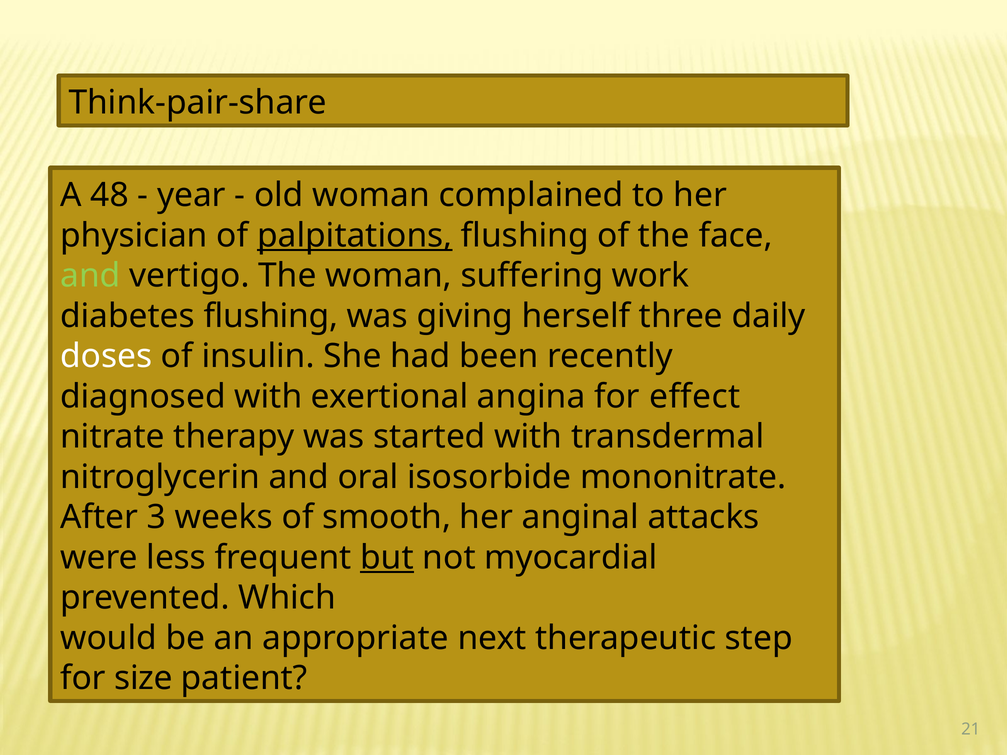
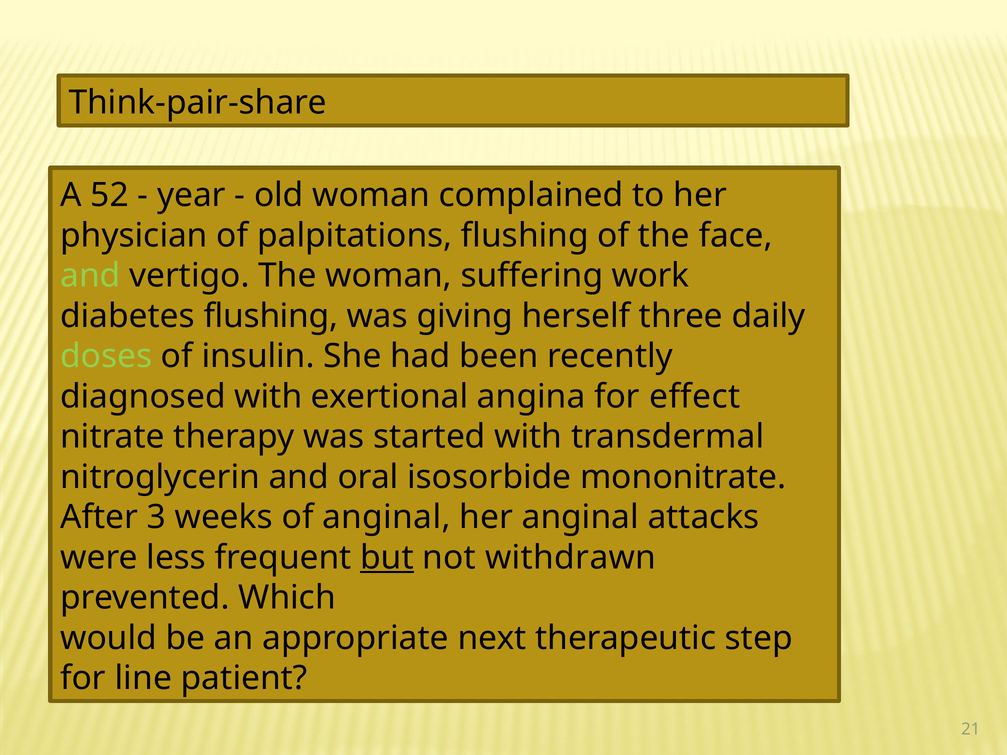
48: 48 -> 52
palpitations underline: present -> none
doses colour: white -> light green
of smooth: smooth -> anginal
myocardial: myocardial -> withdrawn
size: size -> line
